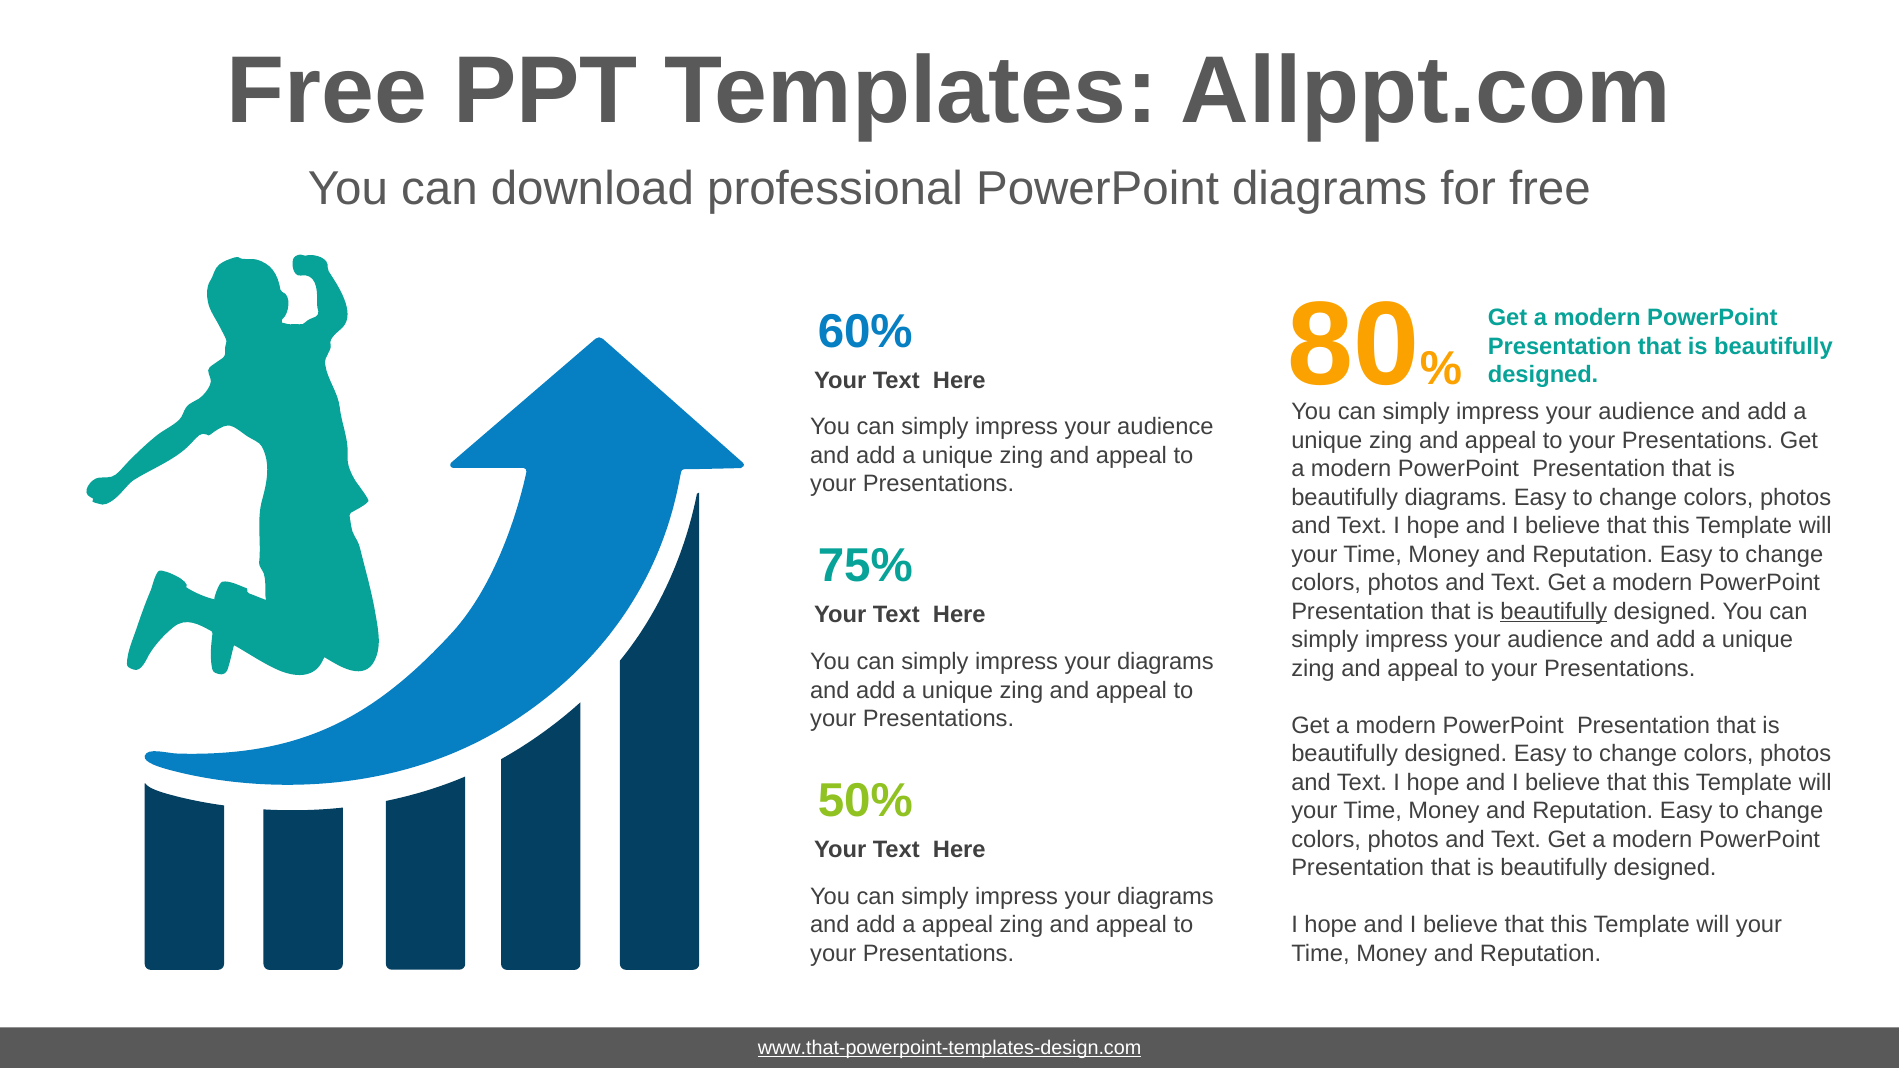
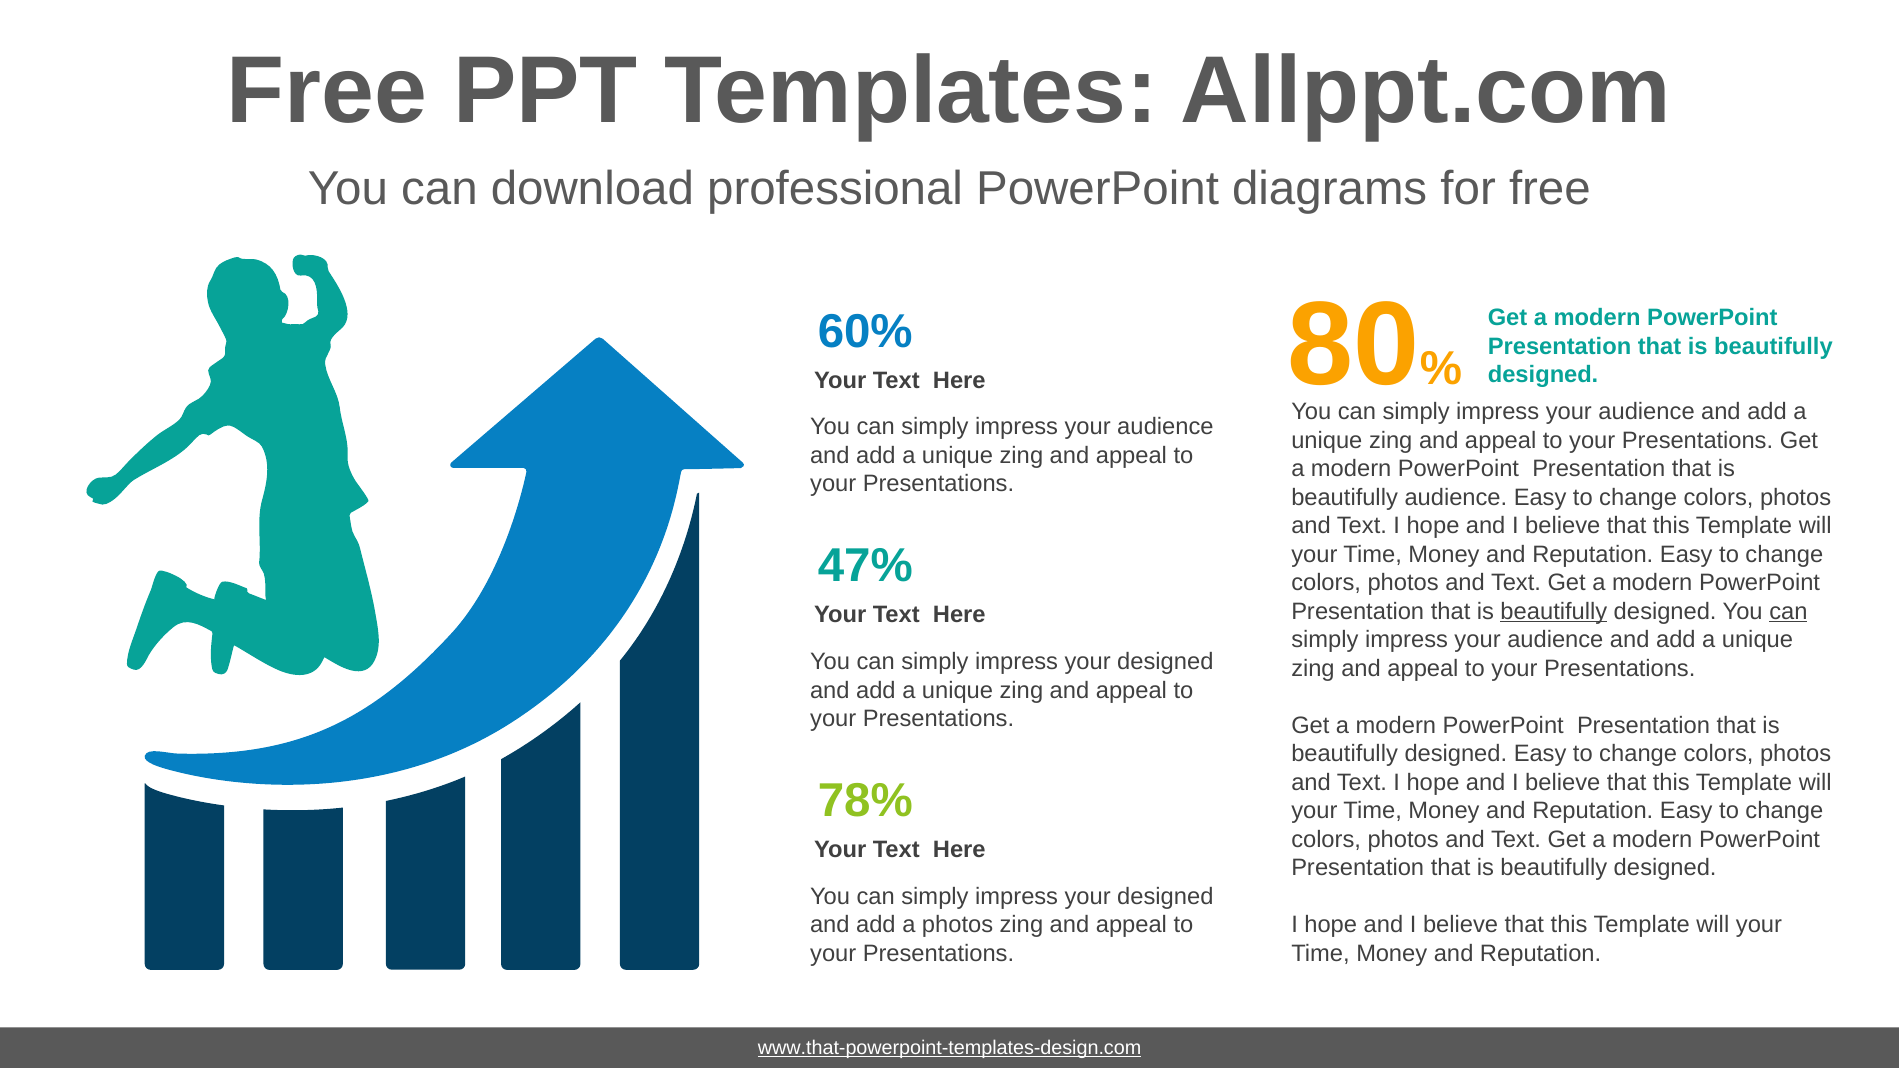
beautifully diagrams: diagrams -> audience
75%: 75% -> 47%
can at (1788, 612) underline: none -> present
diagrams at (1165, 662): diagrams -> designed
50%: 50% -> 78%
diagrams at (1165, 897): diagrams -> designed
a appeal: appeal -> photos
